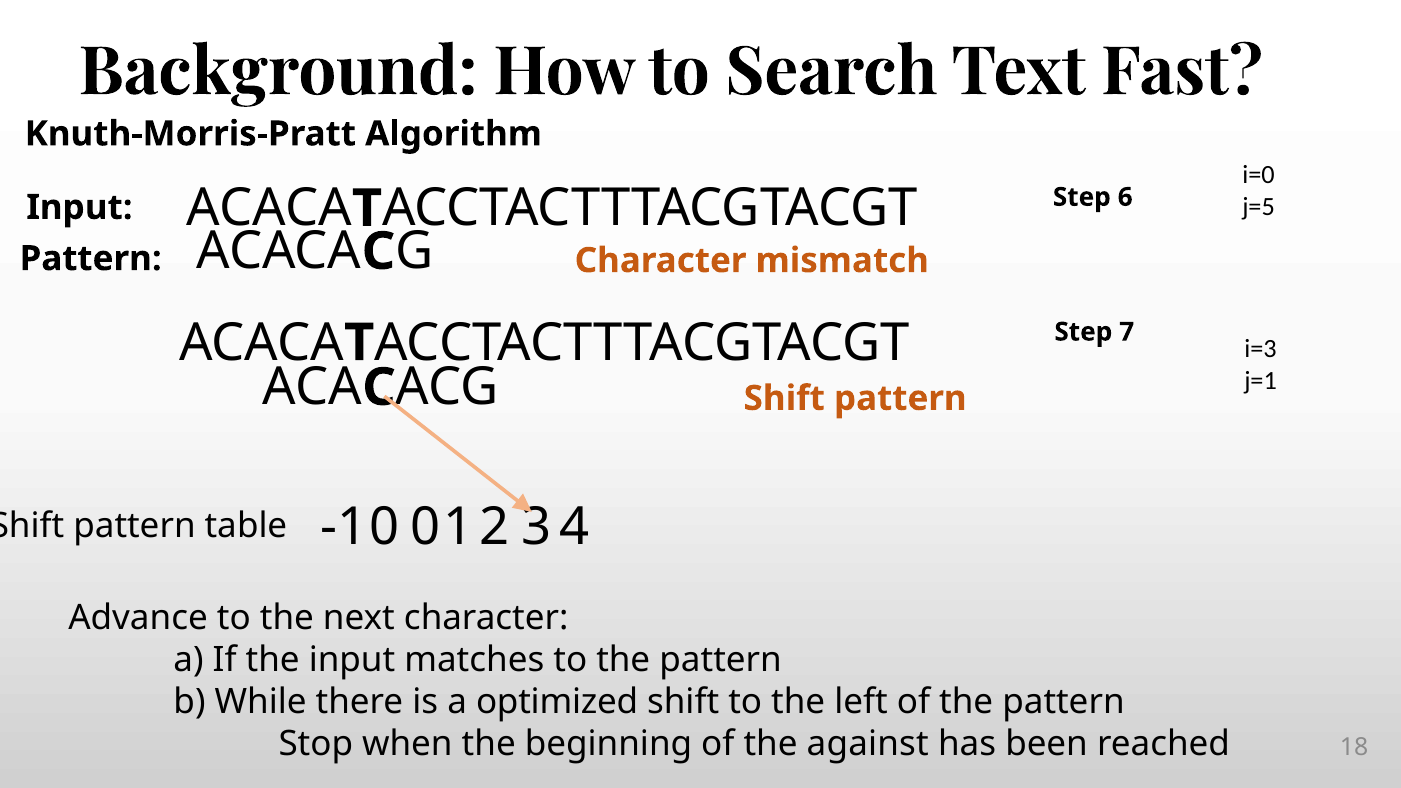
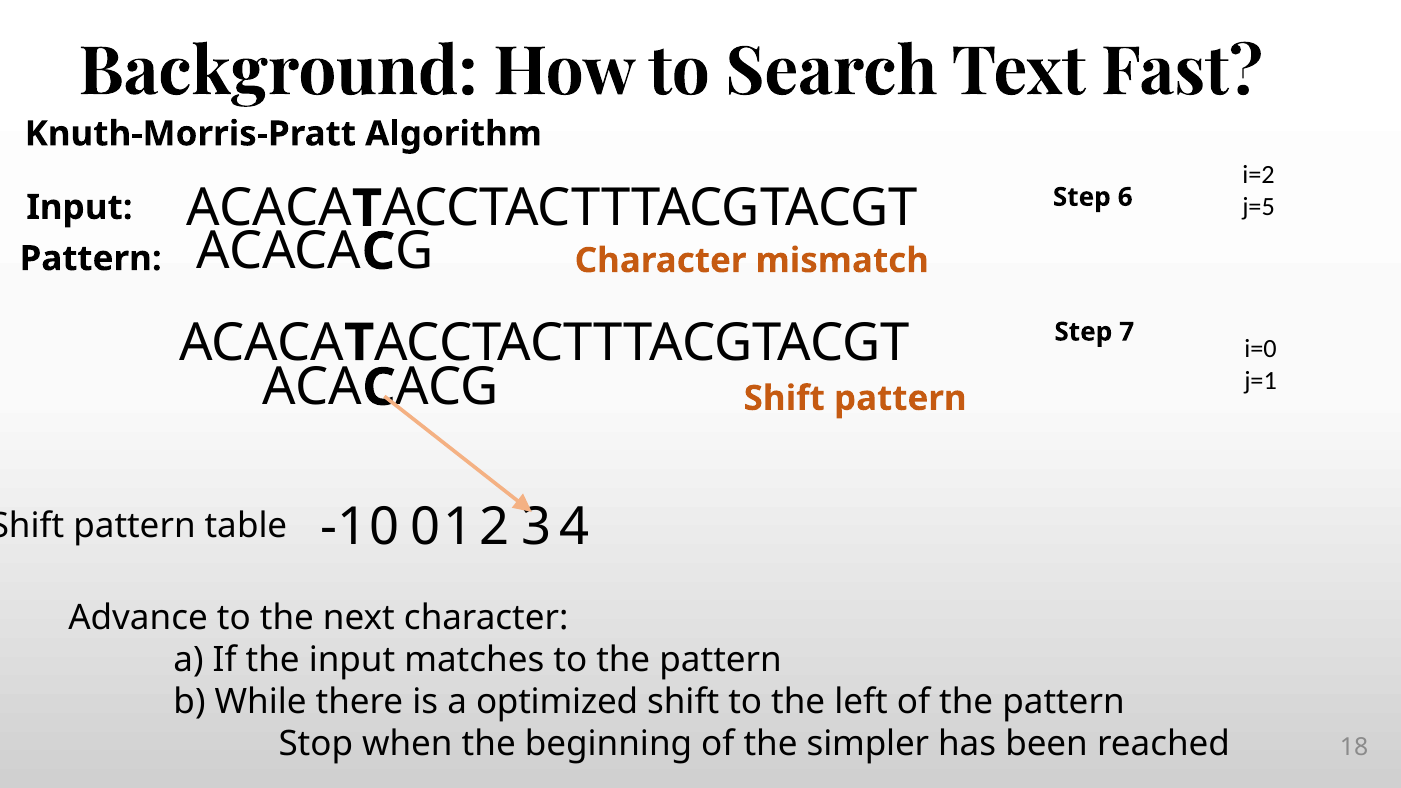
i=0: i=0 -> i=2
i=3: i=3 -> i=0
against: against -> simpler
